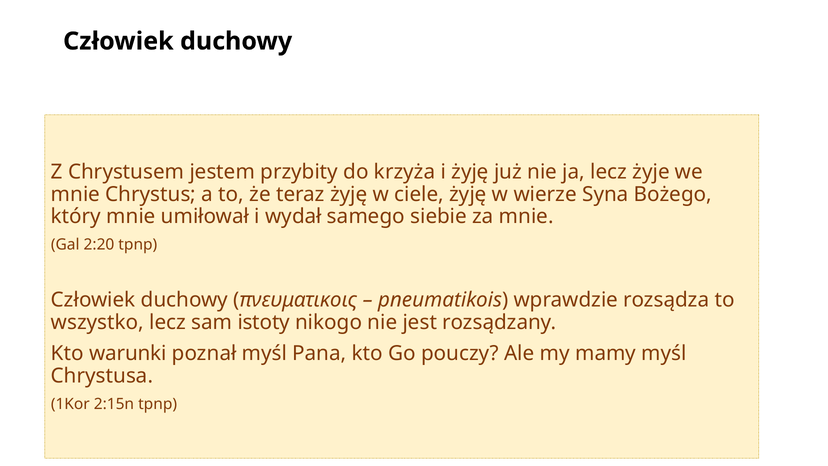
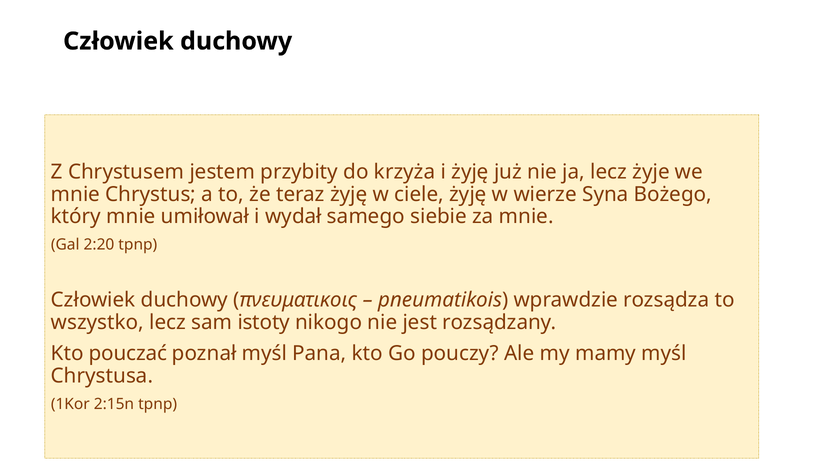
warunki: warunki -> pouczać
